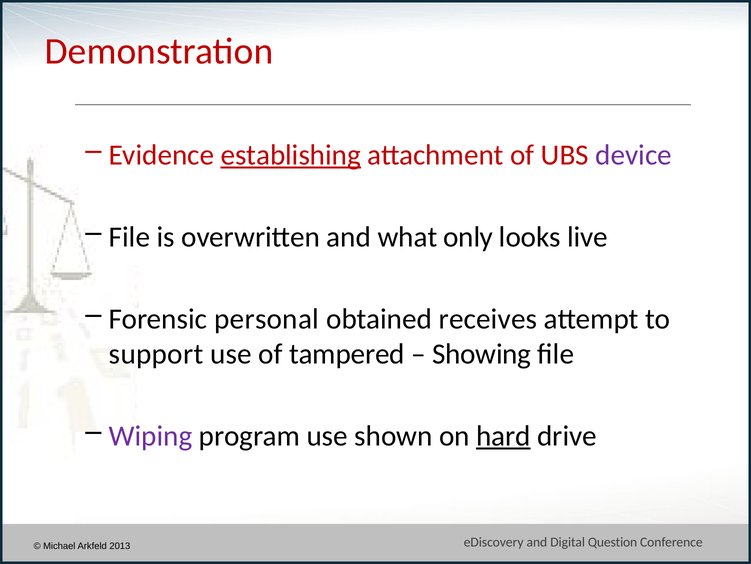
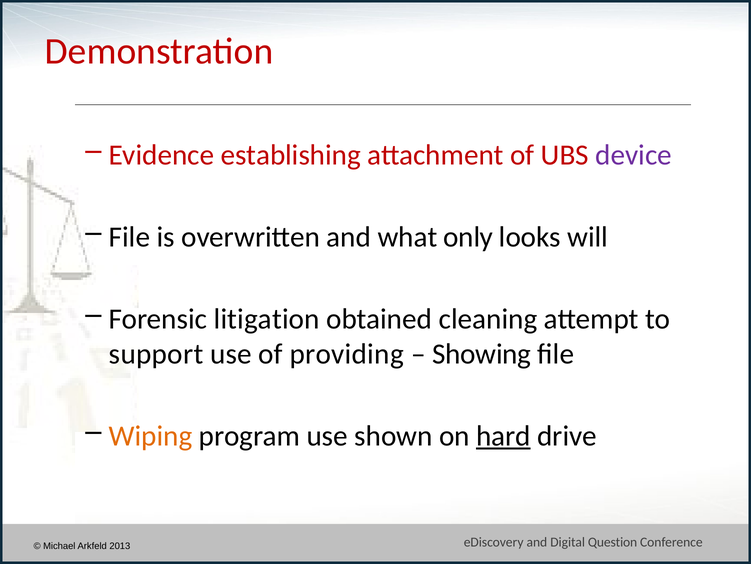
establishing underline: present -> none
live: live -> will
personal: personal -> litigation
receives: receives -> cleaning
tampered: tampered -> providing
Wiping colour: purple -> orange
